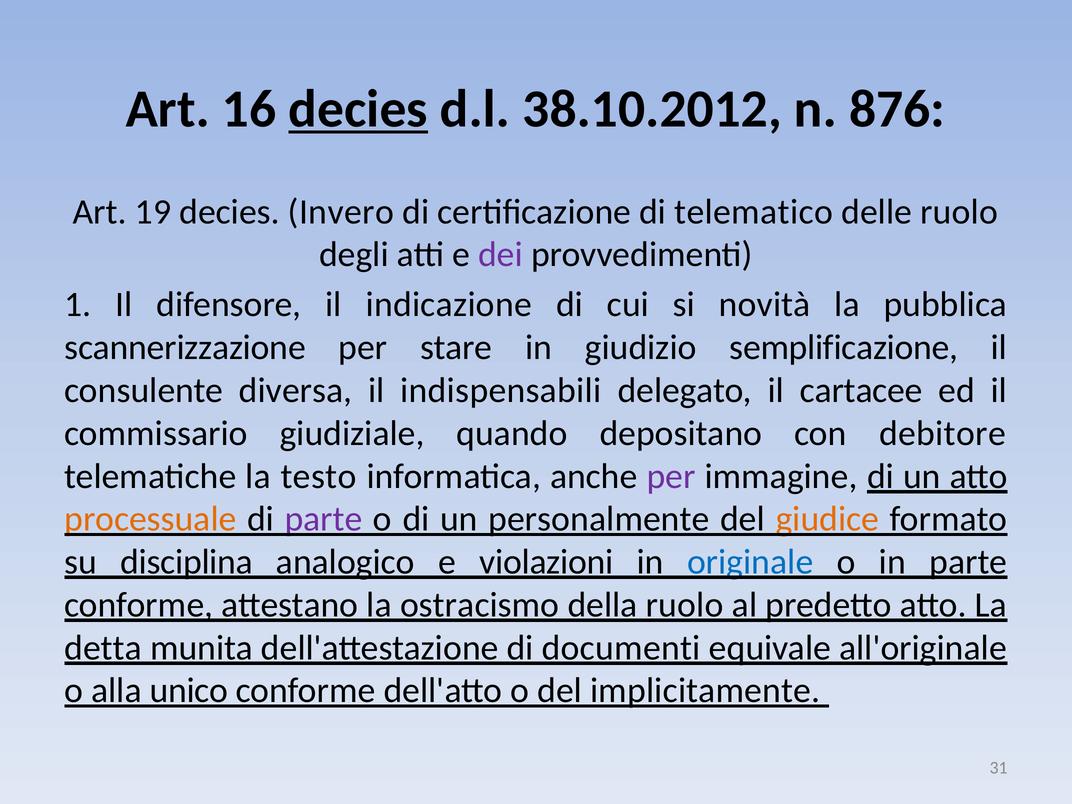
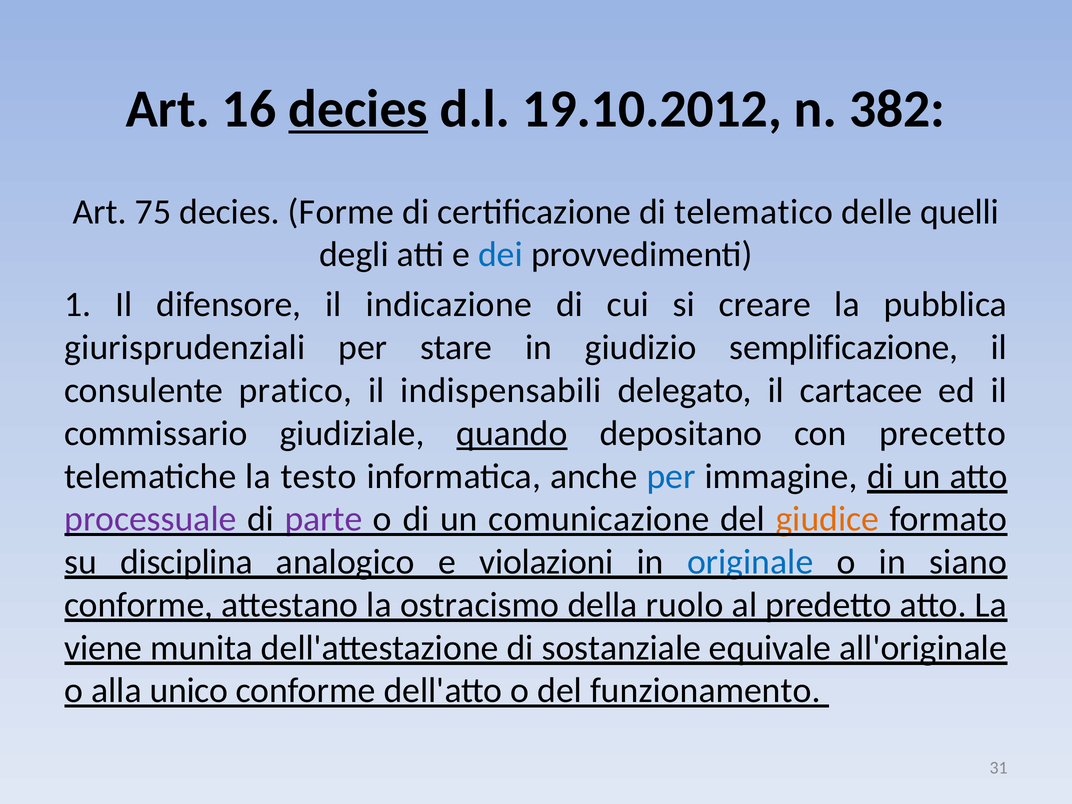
38.10.2012: 38.10.2012 -> 19.10.2012
876: 876 -> 382
19: 19 -> 75
Invero: Invero -> Forme
delle ruolo: ruolo -> quelli
dei colour: purple -> blue
novità: novità -> creare
scannerizzazione: scannerizzazione -> giurisprudenziali
diversa: diversa -> pratico
quando underline: none -> present
debitore: debitore -> precetto
per at (671, 476) colour: purple -> blue
processuale colour: orange -> purple
personalmente: personalmente -> comunicazione
in parte: parte -> siano
detta: detta -> viene
documenti: documenti -> sostanziale
implicitamente: implicitamente -> funzionamento
